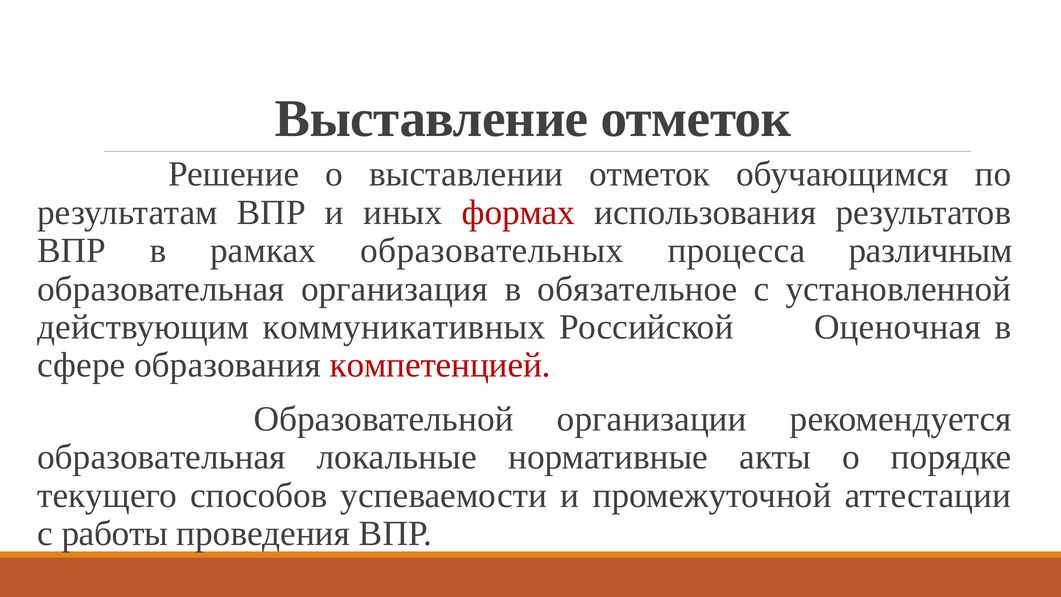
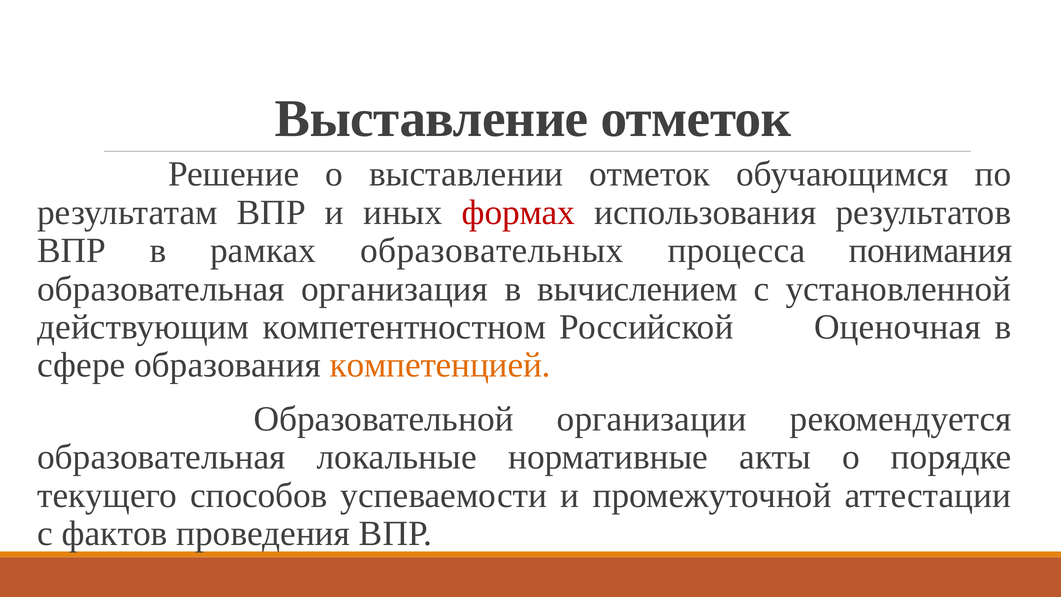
различным: различным -> понимания
обязательное: обязательное -> вычислением
коммуникативных: коммуникативных -> компетентностном
компетенцией colour: red -> orange
работы: работы -> фактов
